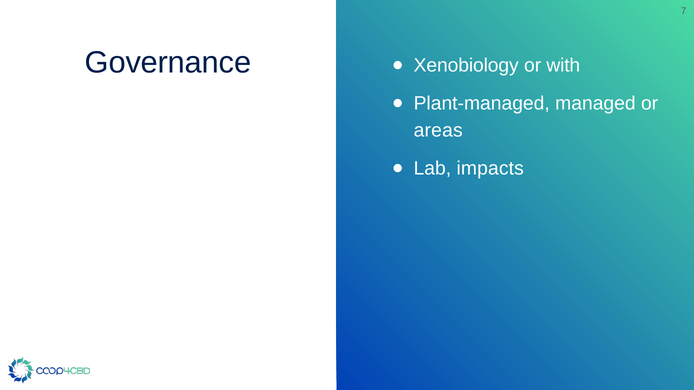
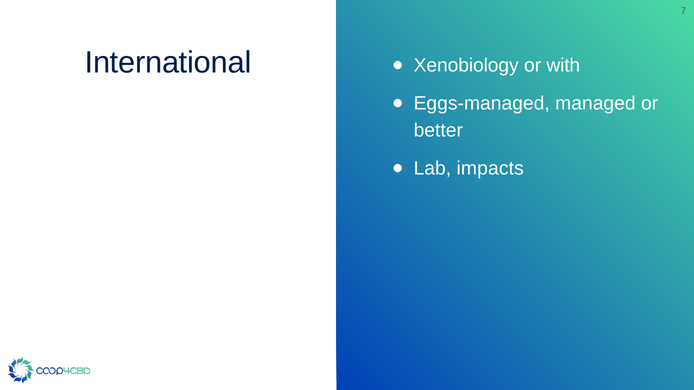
Governance: Governance -> International
Plant-managed: Plant-managed -> Eggs-managed
areas: areas -> better
